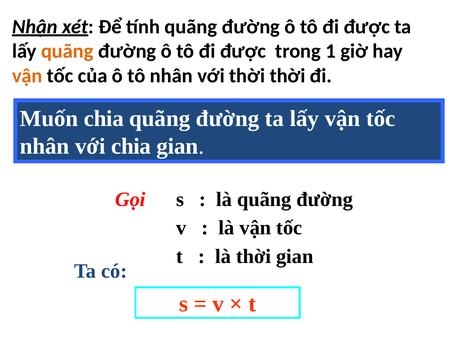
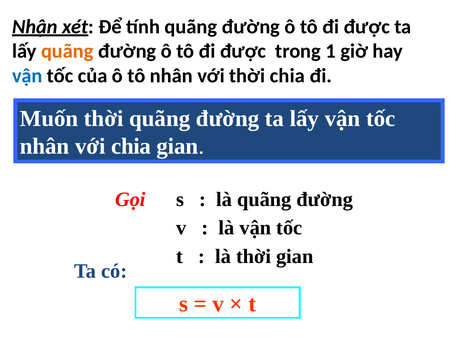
vận at (27, 76) colour: orange -> blue
thời thời: thời -> chia
Muốn chia: chia -> thời
